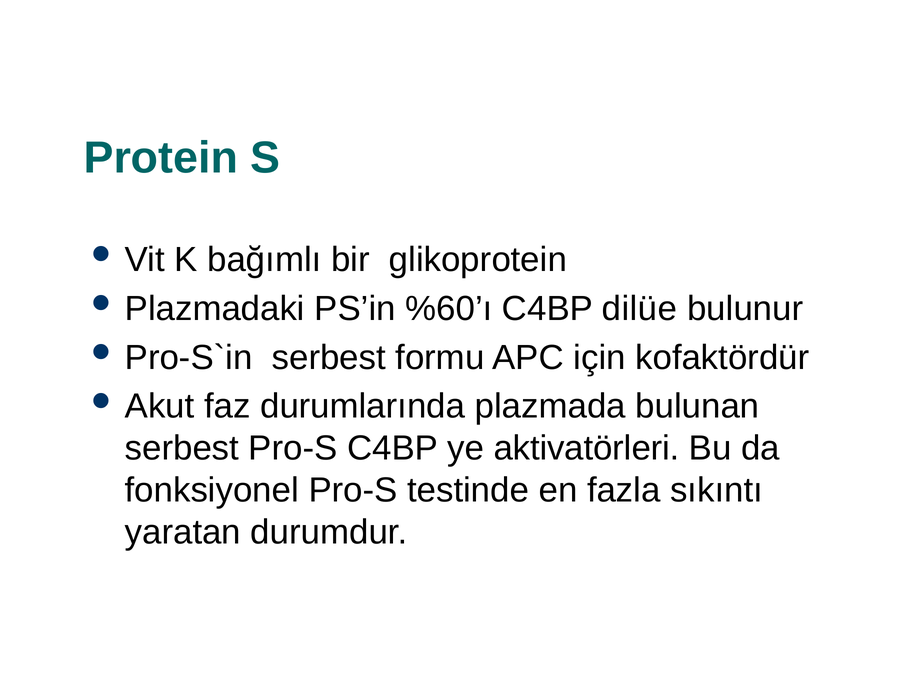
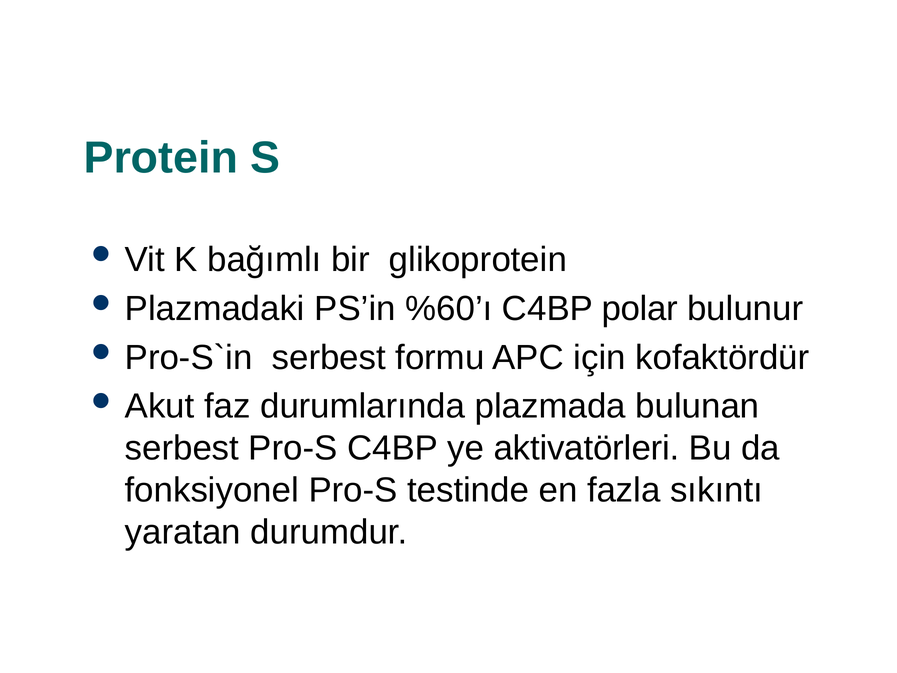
dilüe: dilüe -> polar
